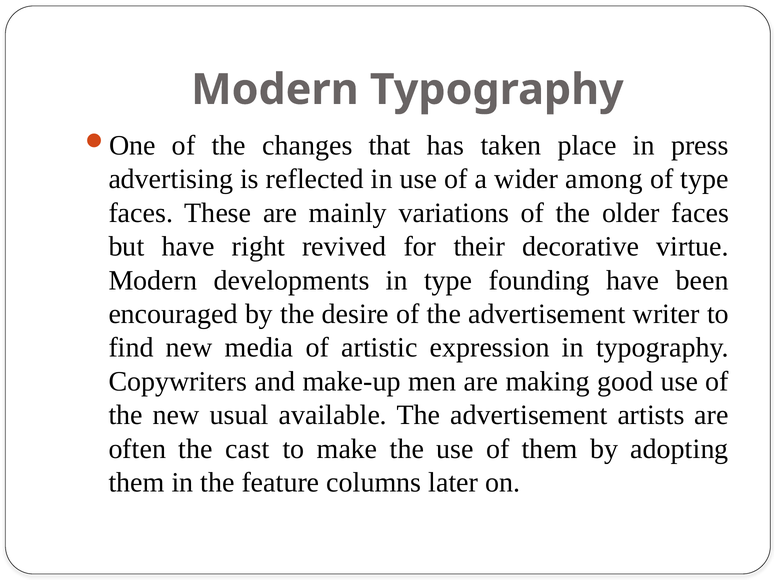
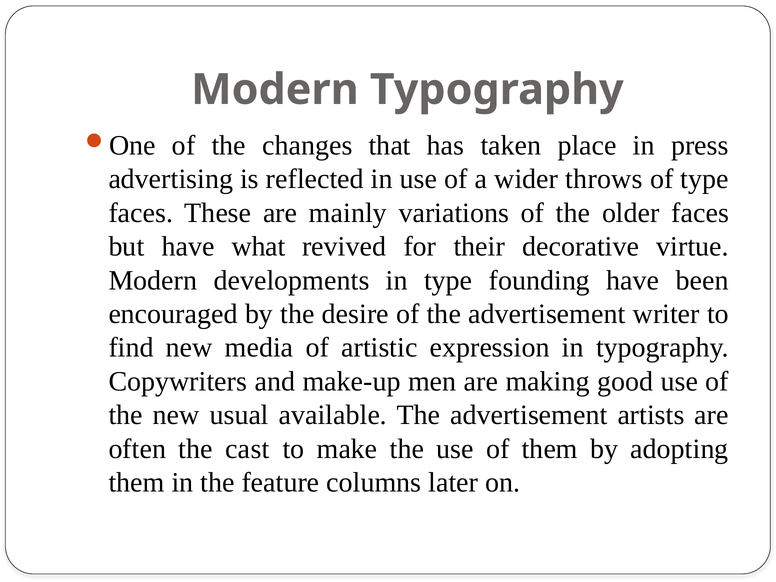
among: among -> throws
right: right -> what
